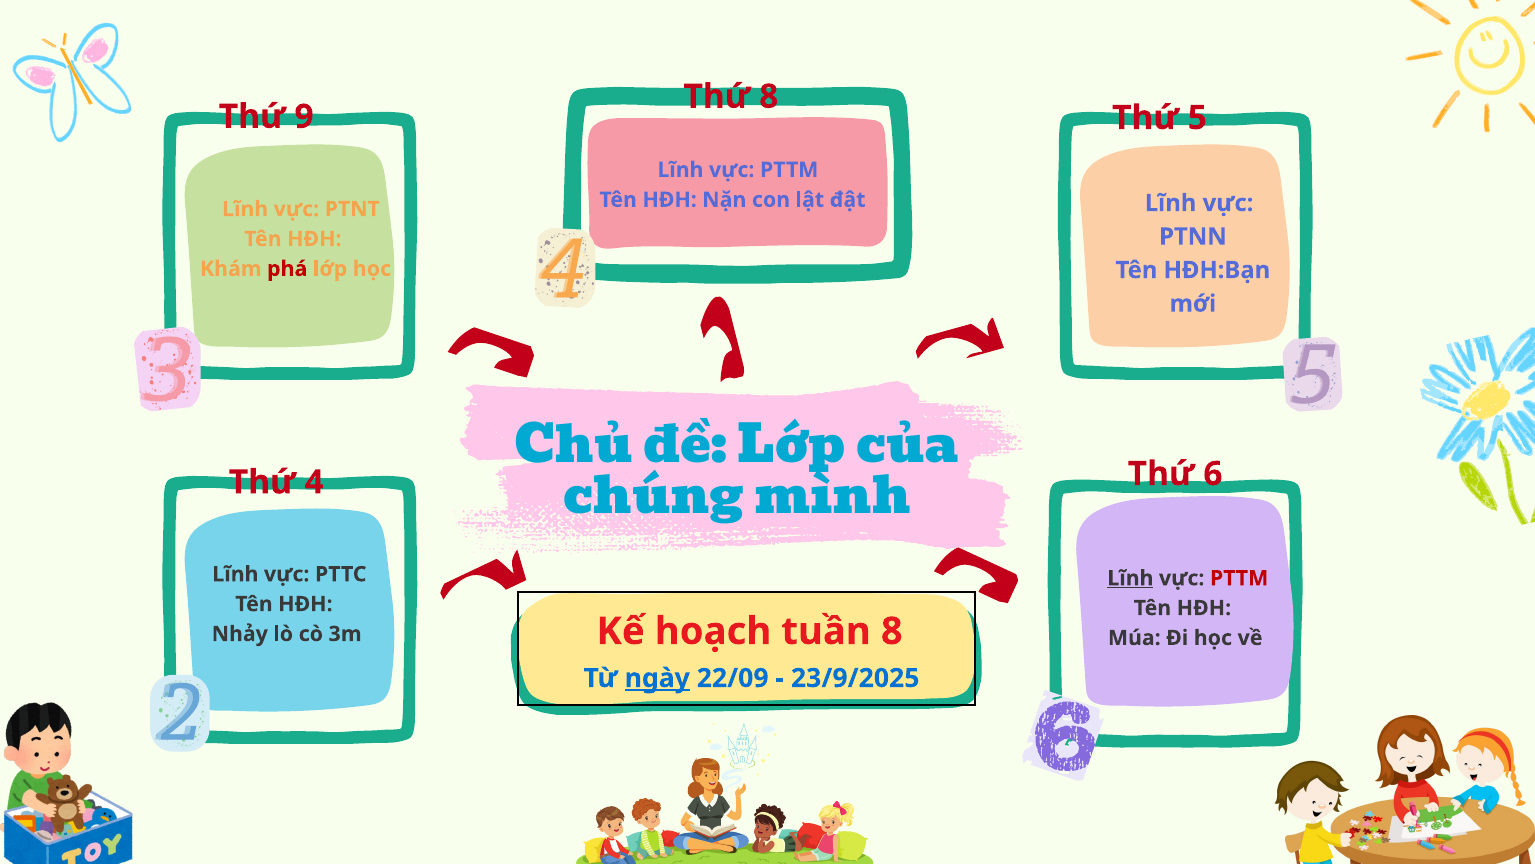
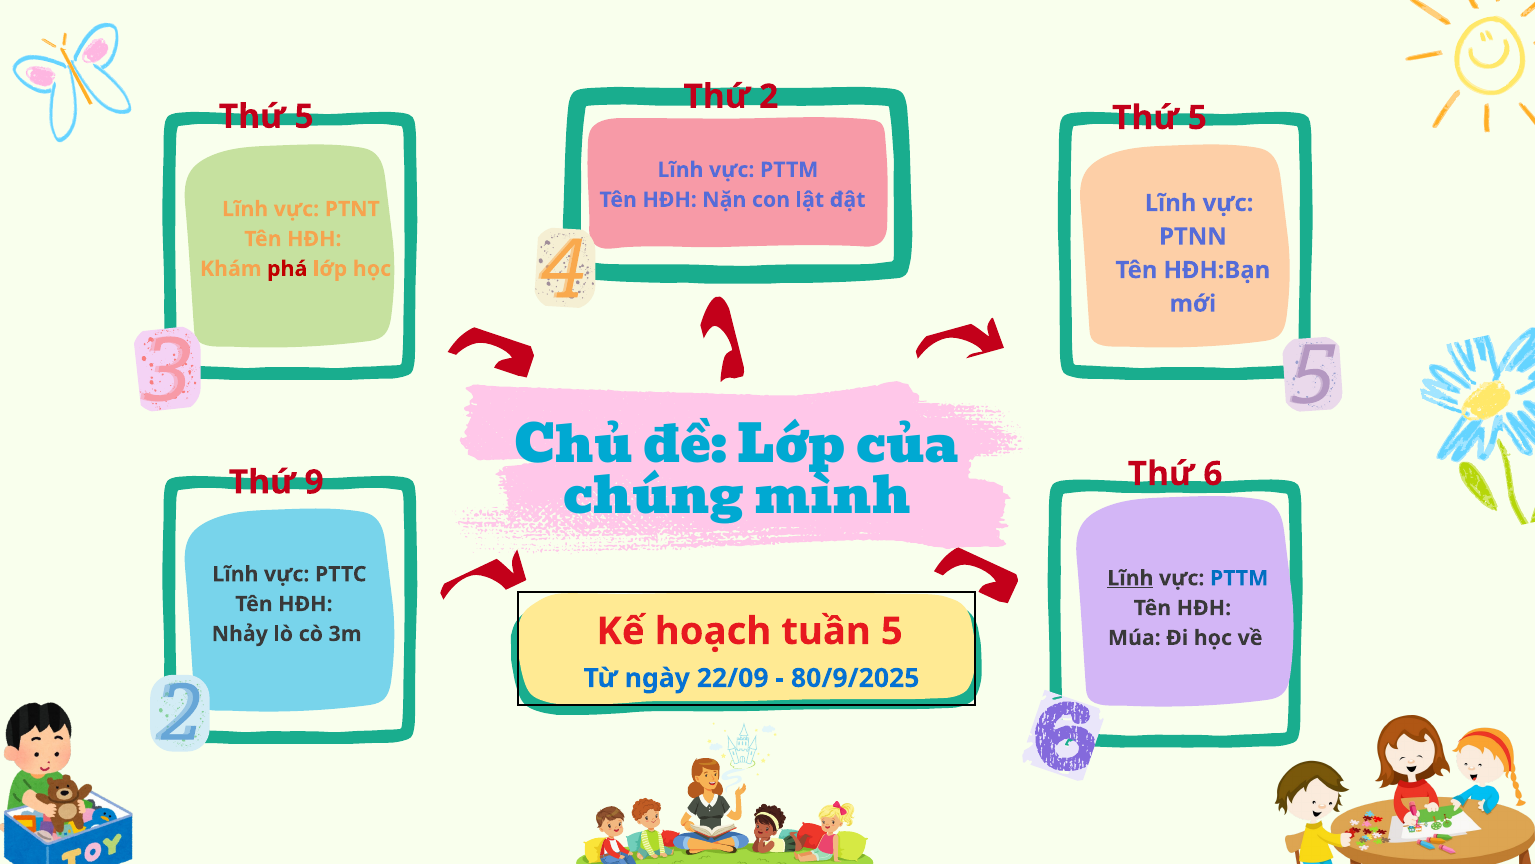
Thứ 8: 8 -> 2
9 at (304, 117): 9 -> 5
4: 4 -> 9
PTTM at (1239, 578) colour: red -> blue
tuần 8: 8 -> 5
ngày underline: present -> none
23/9/2025: 23/9/2025 -> 80/9/2025
